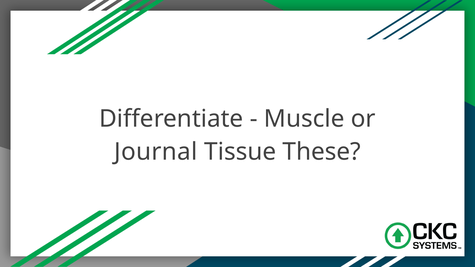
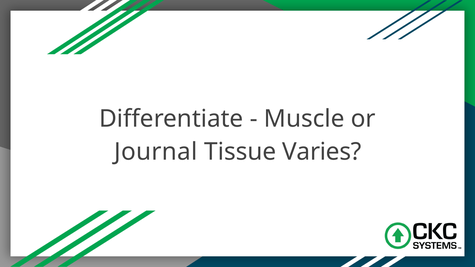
These: These -> Varies
